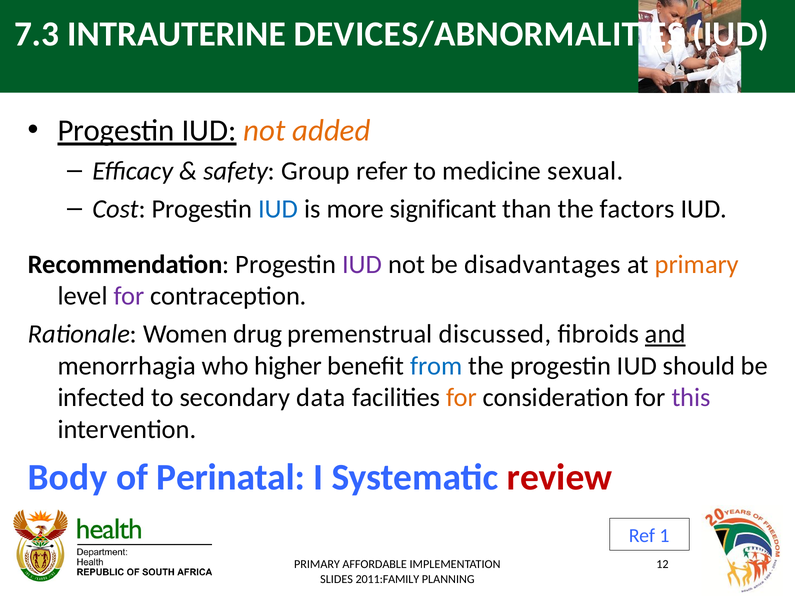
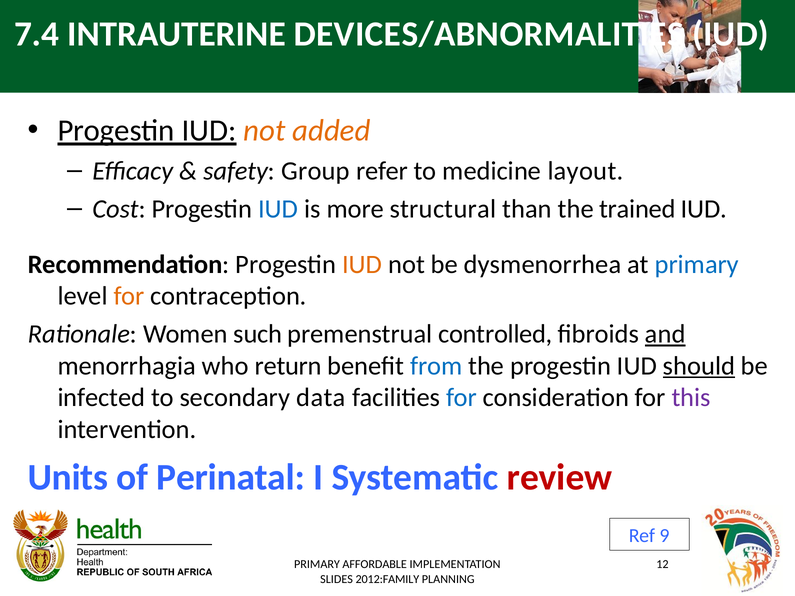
7.3: 7.3 -> 7.4
sexual: sexual -> layout
significant: significant -> structural
factors: factors -> trained
IUD at (362, 264) colour: purple -> orange
disadvantages: disadvantages -> dysmenorrhea
primary at (697, 264) colour: orange -> blue
for at (129, 296) colour: purple -> orange
drug: drug -> such
discussed: discussed -> controlled
higher: higher -> return
should underline: none -> present
for at (461, 398) colour: orange -> blue
Body: Body -> Units
1: 1 -> 9
2011:FAMILY: 2011:FAMILY -> 2012:FAMILY
